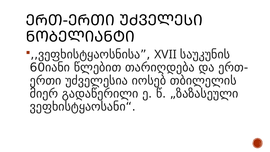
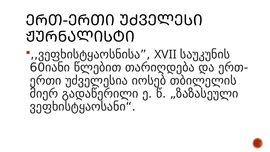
ᲜᲝᲑᲔᲚᲘᲐᲜᲢᲘ: ᲜᲝᲑᲔᲚᲘᲐᲜᲢᲘ -> ᲟᲣᲠᲜᲐᲚᲘᲡᲢᲘ
